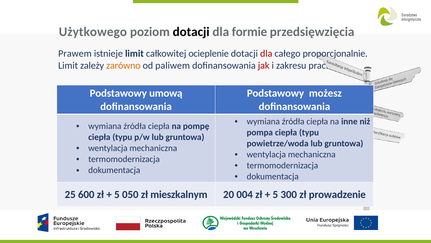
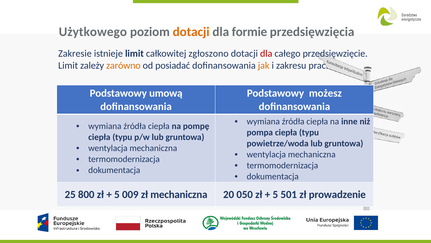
dotacji at (191, 32) colour: black -> orange
Prawem: Prawem -> Zakresie
ocieplenie: ocieplenie -> zgłoszono
proporcjonalnie: proporcjonalnie -> przedsięwzięcie
paliwem: paliwem -> posiadać
jak colour: red -> orange
600: 600 -> 800
050: 050 -> 009
zł mieszkalnym: mieszkalnym -> mechaniczna
004: 004 -> 050
300: 300 -> 501
